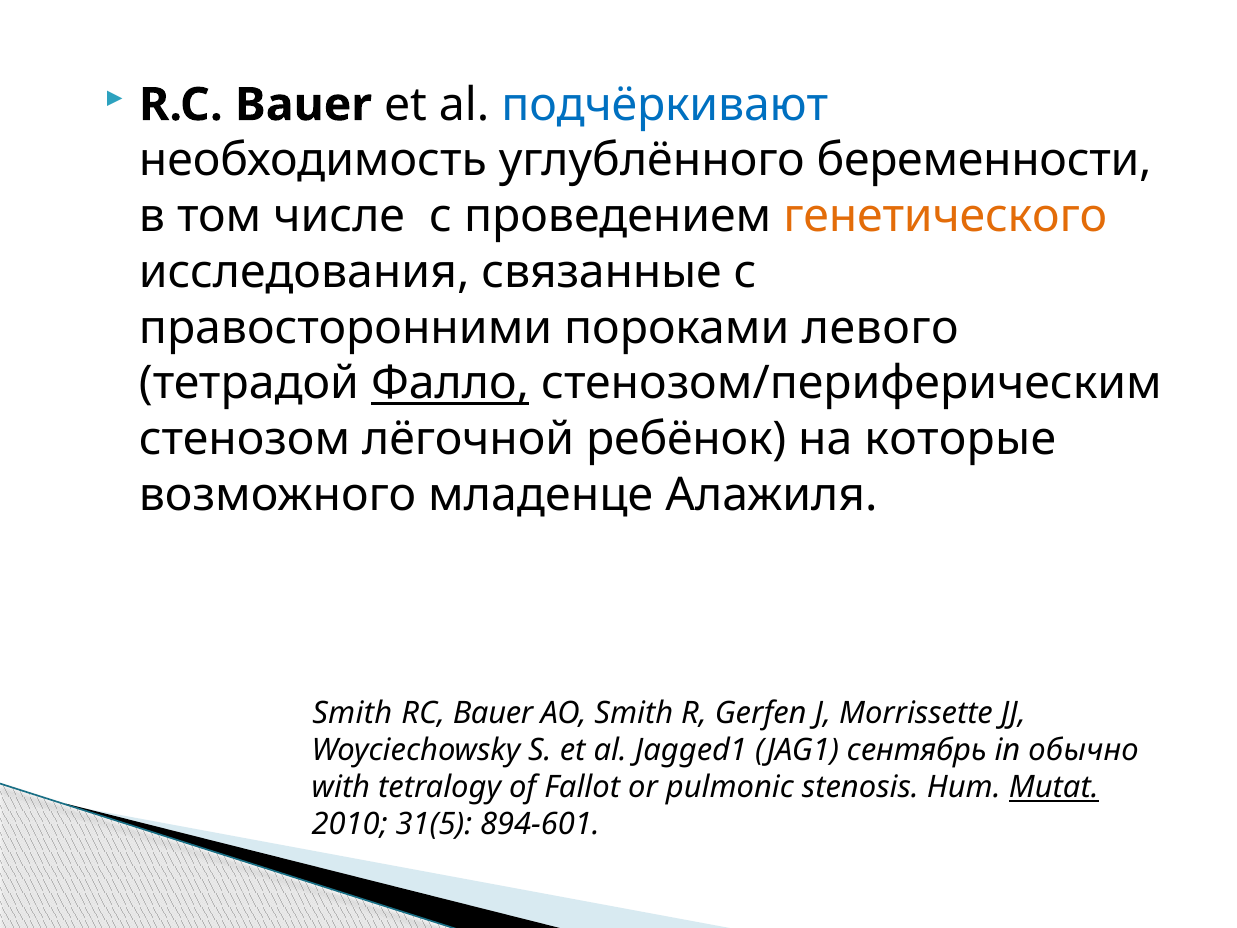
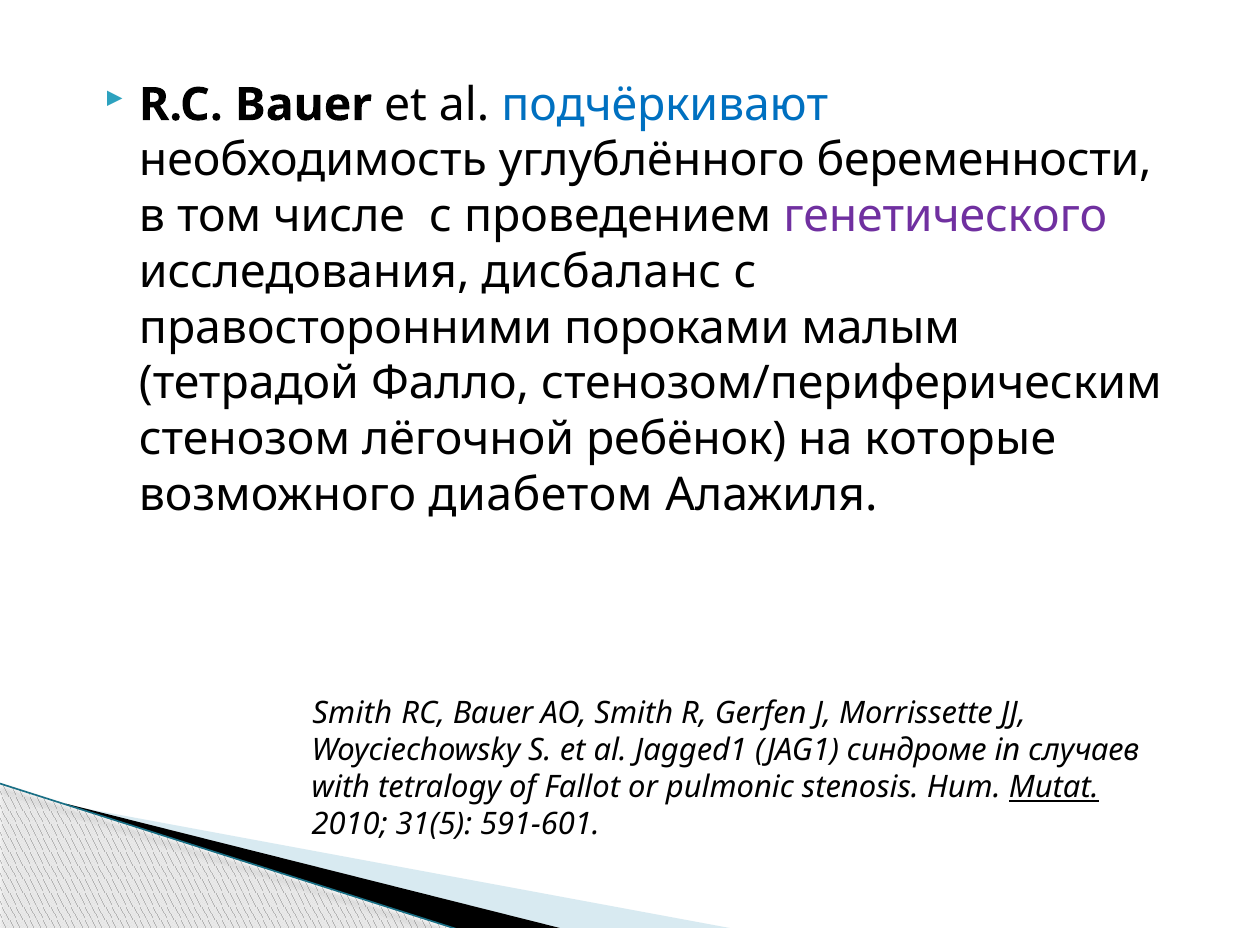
генетического colour: orange -> purple
связанные: связанные -> дисбаланс
левого: левого -> малым
Фалло underline: present -> none
младенце: младенце -> диабетом
сентябрь: сентябрь -> синдроме
обычно: обычно -> случаев
894-601: 894-601 -> 591-601
